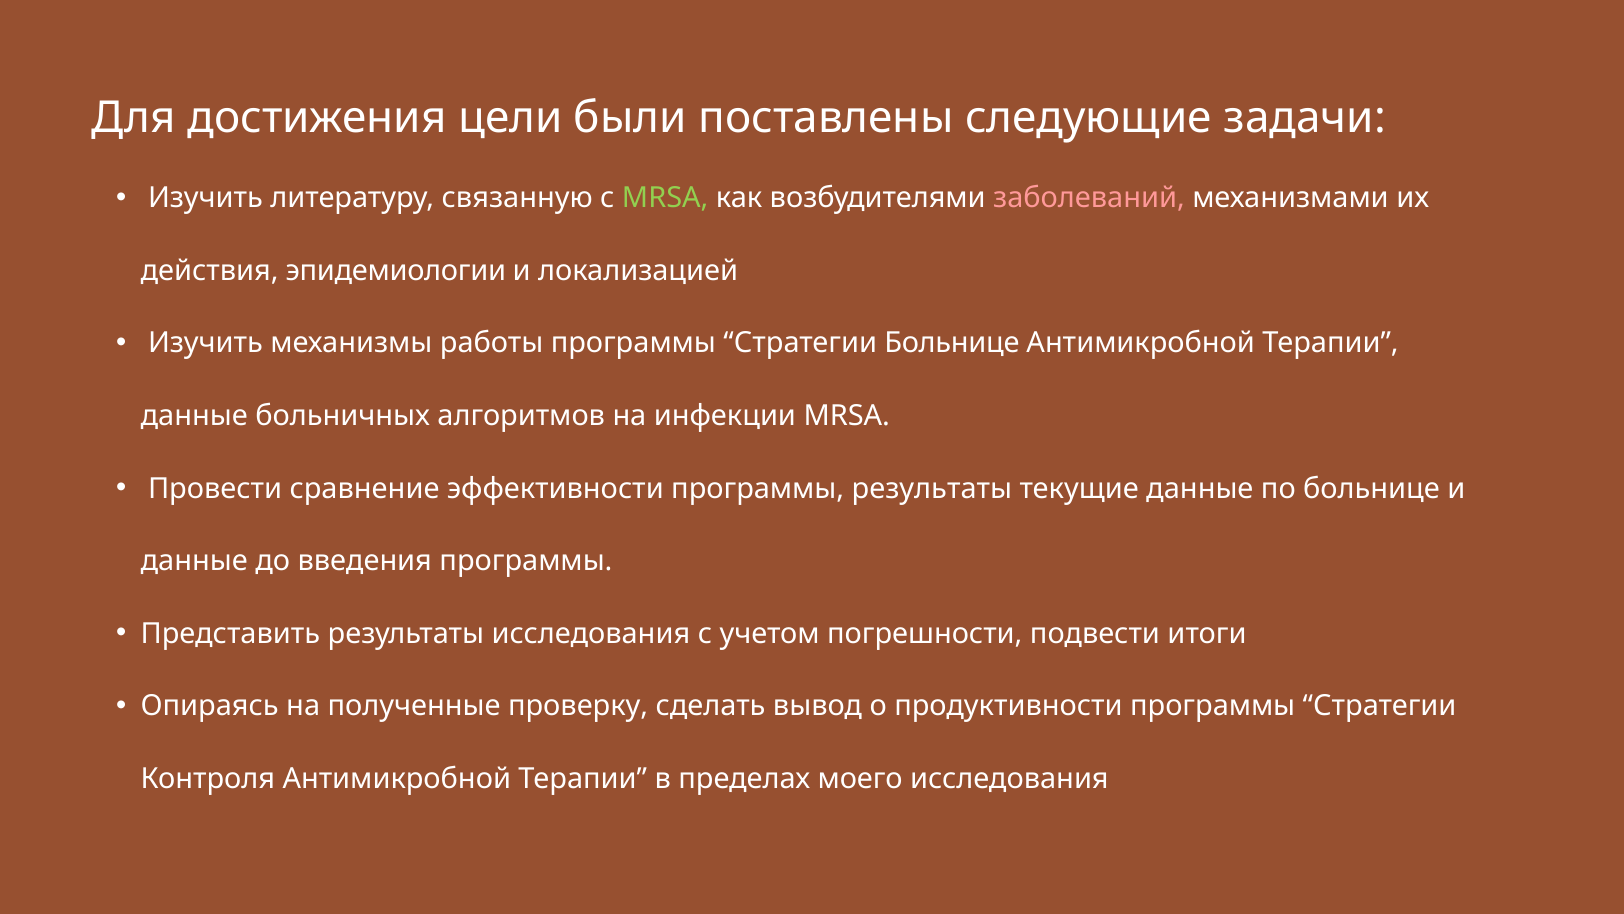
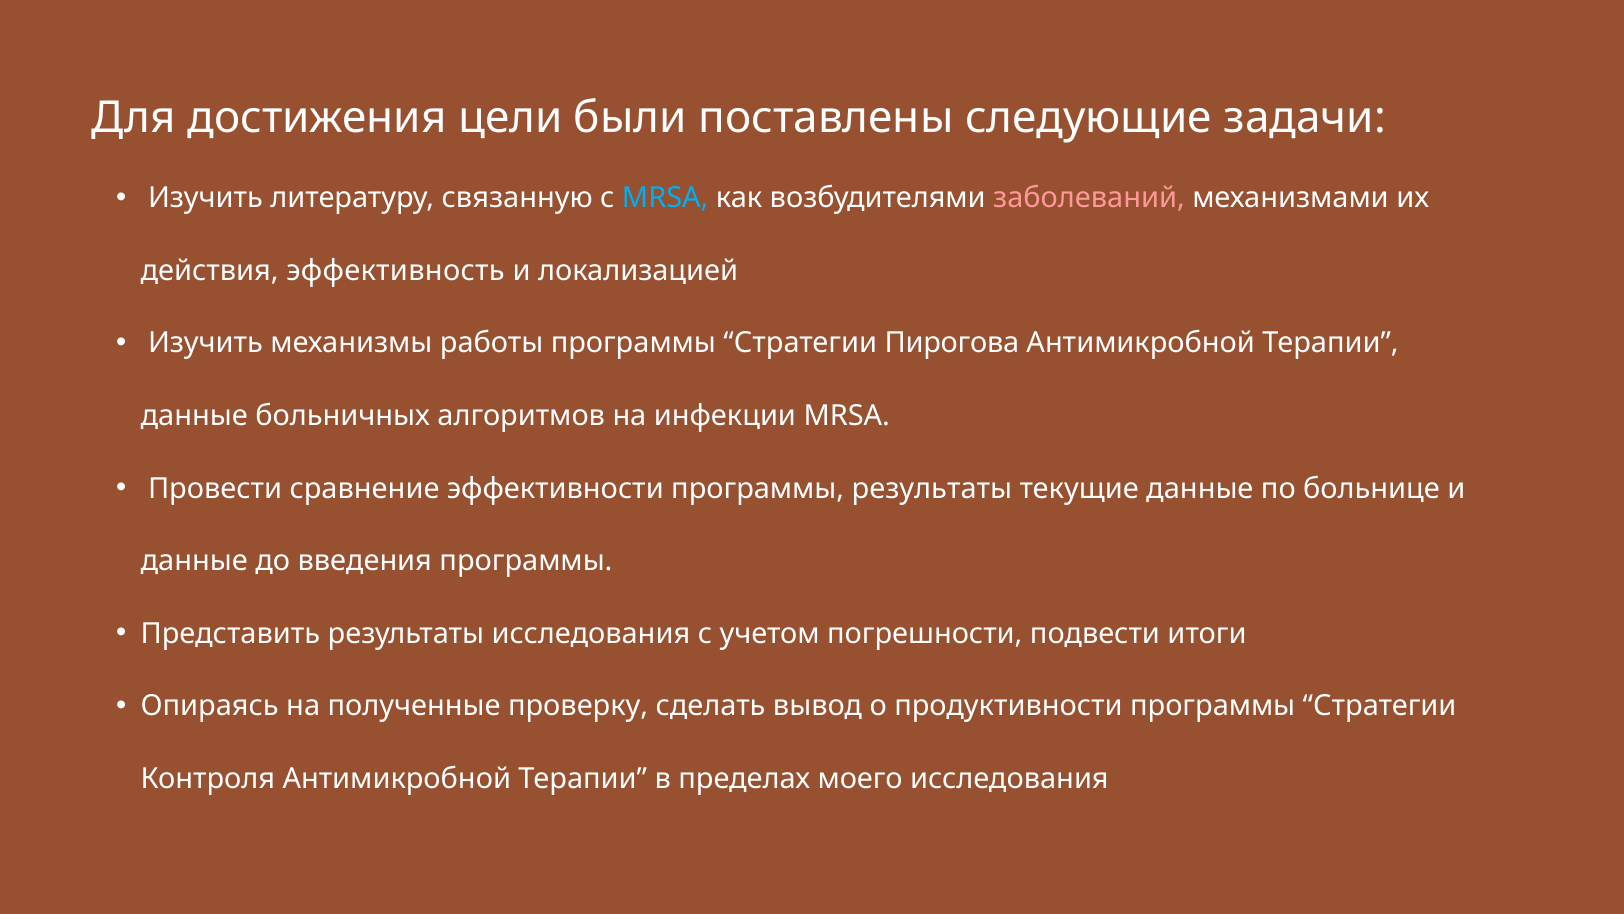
MRSA at (665, 198) colour: light green -> light blue
эпидемиологии: эпидемиологии -> эффективность
Стратегии Больнице: Больнице -> Пирогова
